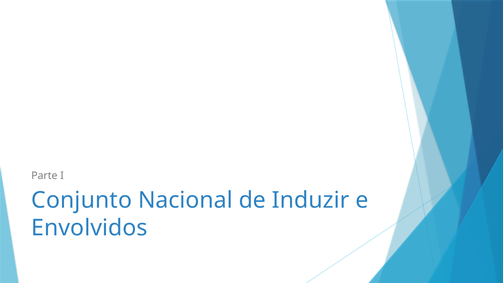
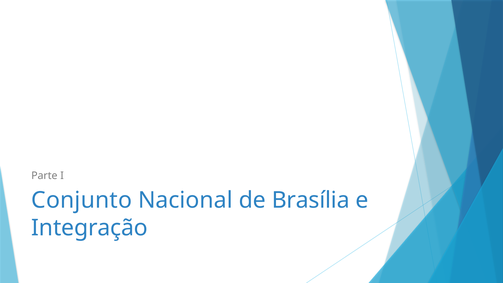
Induzir: Induzir -> Brasília
Envolvidos: Envolvidos -> Integração
